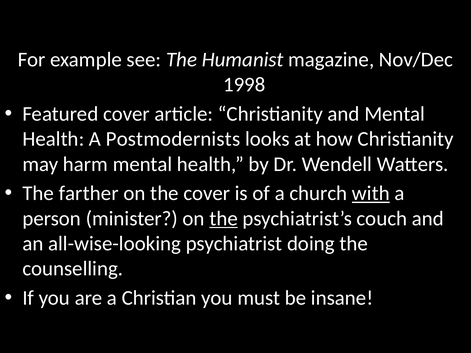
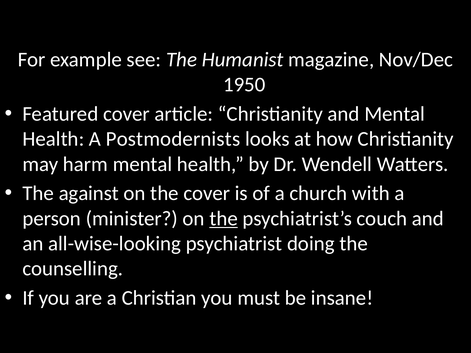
1998: 1998 -> 1950
farther: farther -> against
with underline: present -> none
